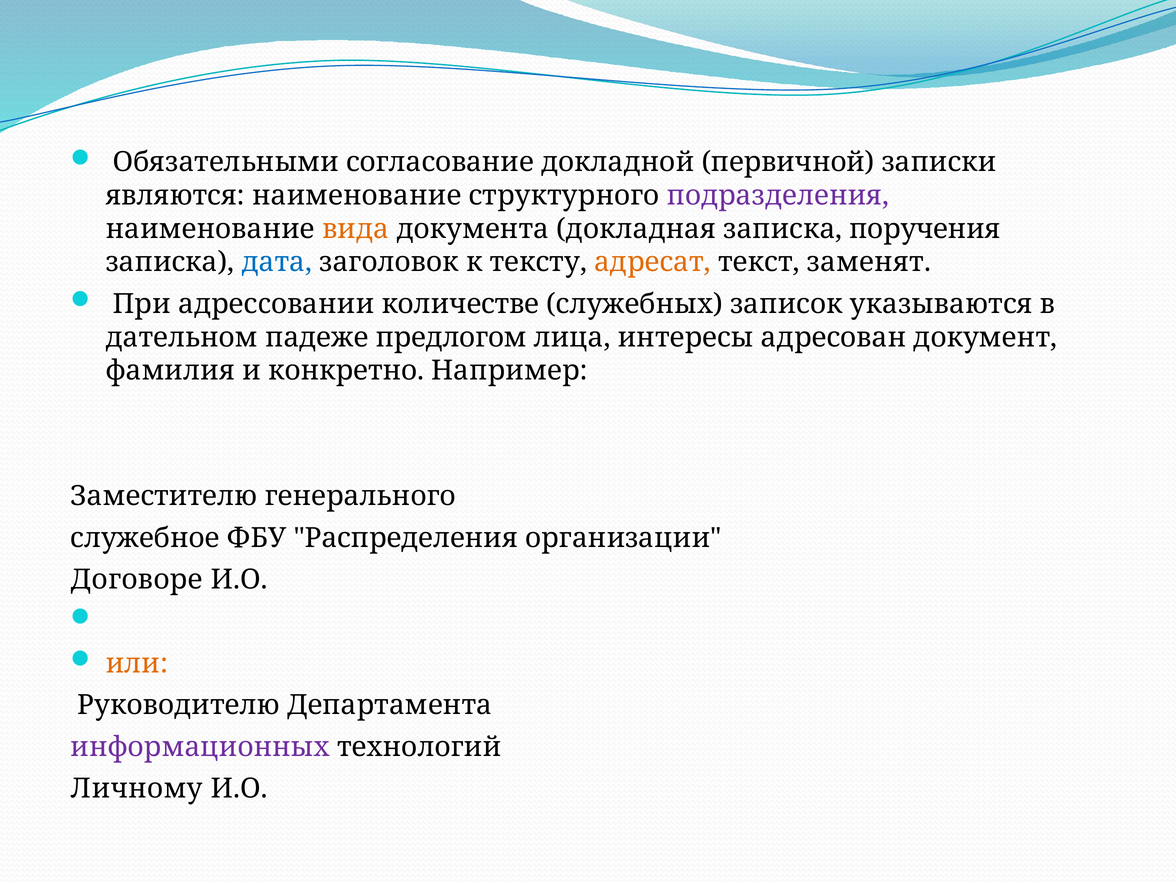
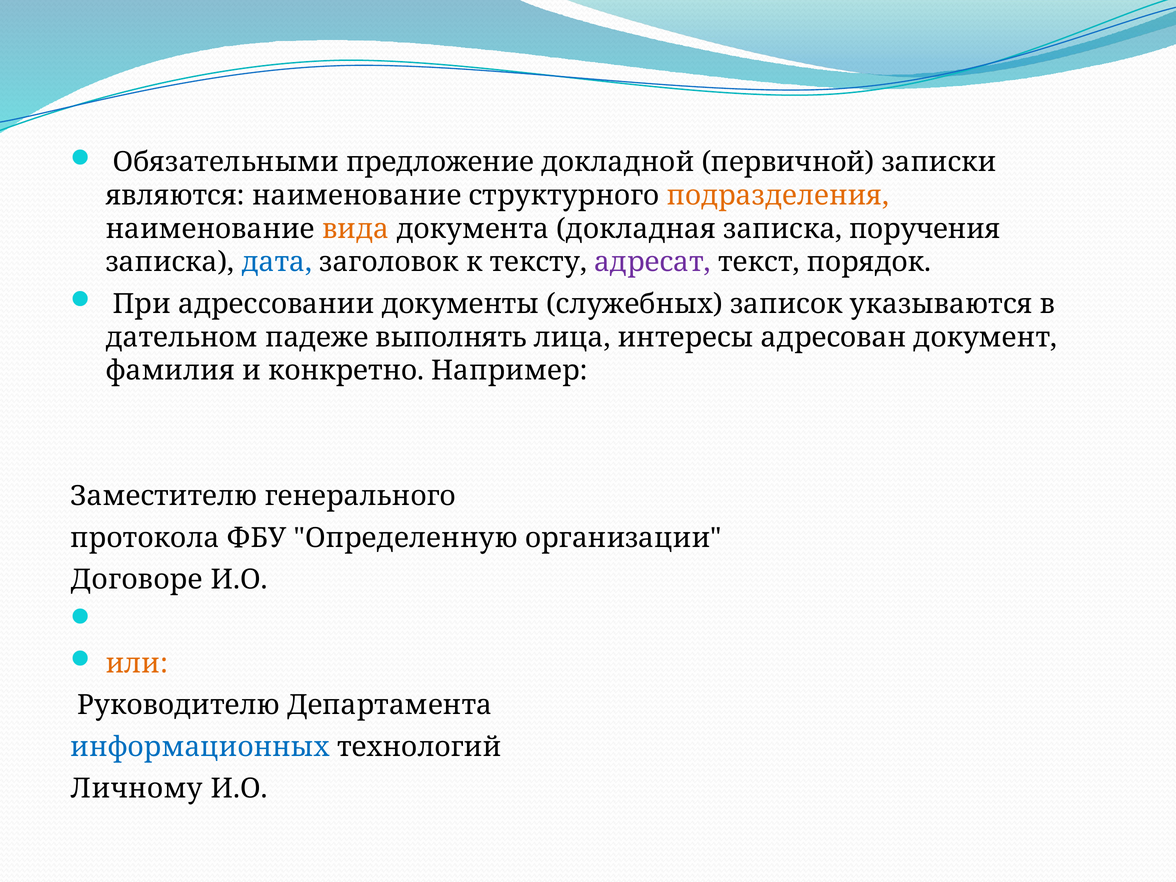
согласование: согласование -> предложение
подразделения colour: purple -> orange
адресат colour: orange -> purple
заменят: заменят -> порядок
количестве: количестве -> документы
предлогом: предлогом -> выполнять
служебное: служебное -> протокола
Распределения: Распределения -> Определенную
информационных colour: purple -> blue
